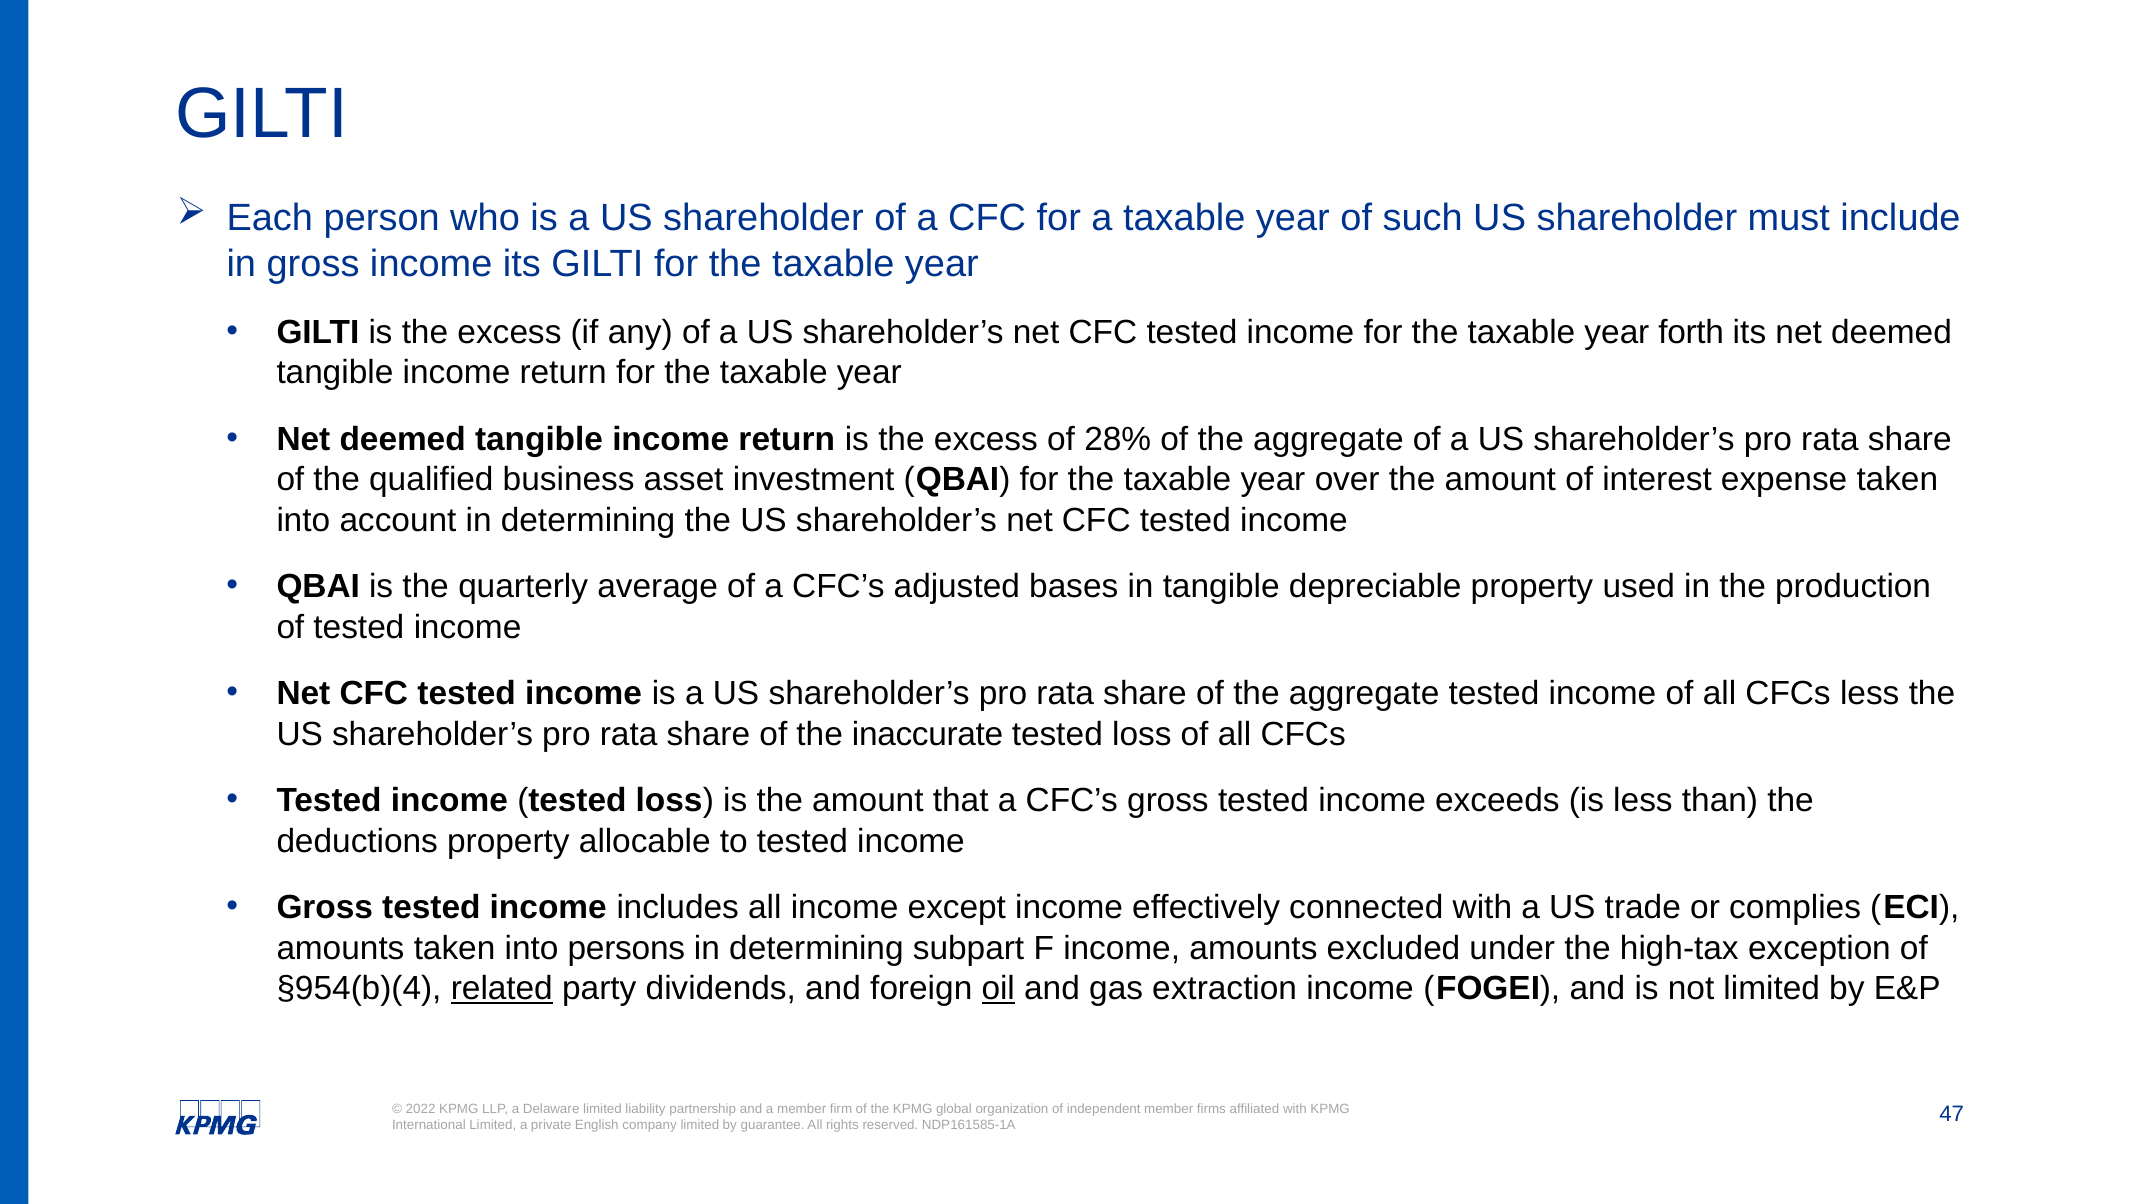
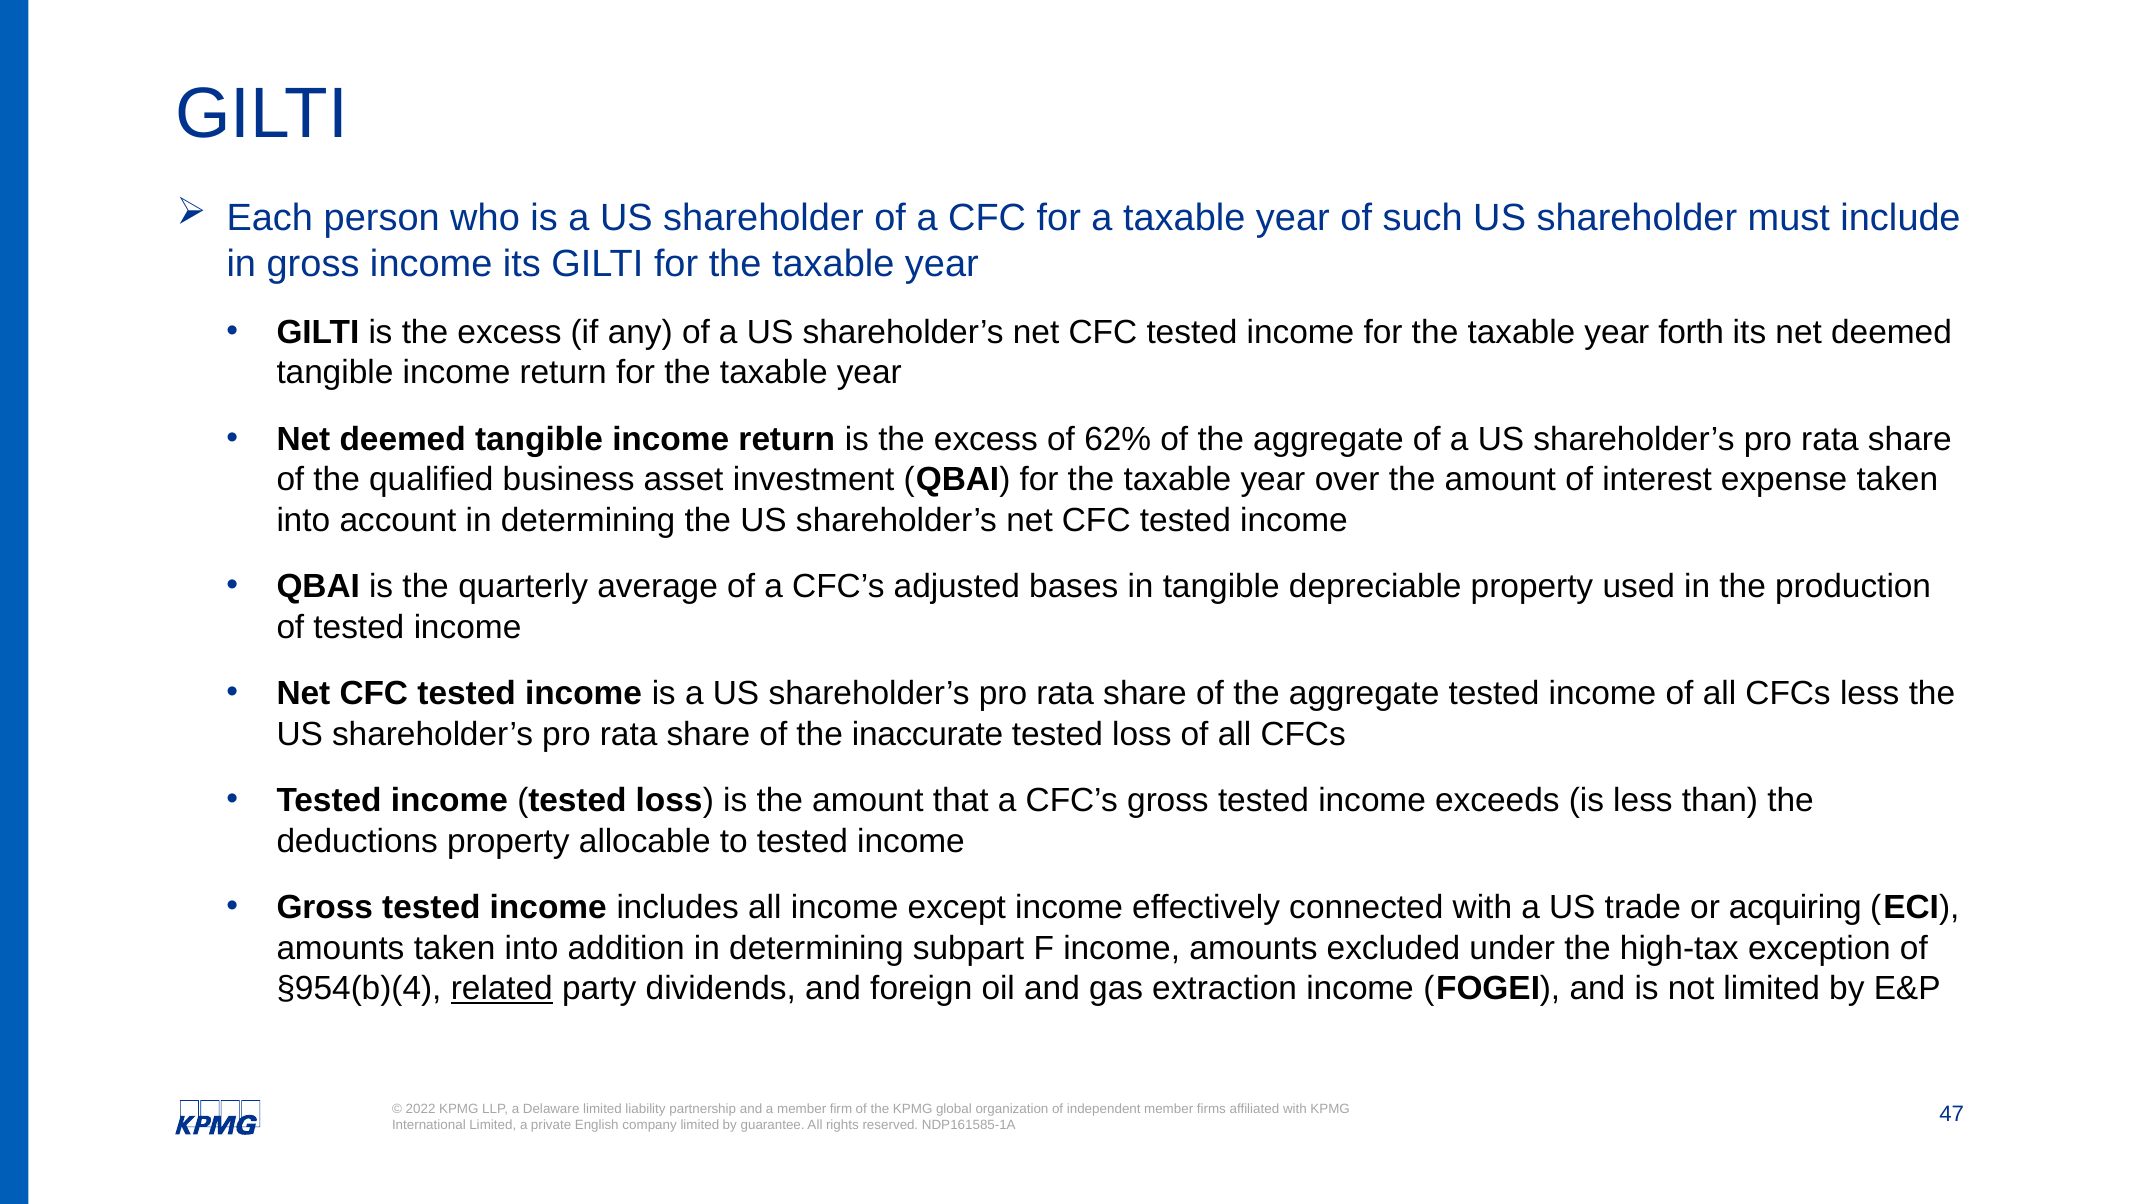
28%: 28% -> 62%
complies: complies -> acquiring
persons: persons -> addition
oil underline: present -> none
